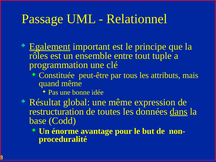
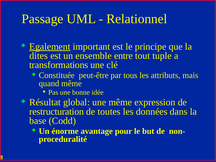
rôles: rôles -> dites
programmation: programmation -> transformations
dans underline: present -> none
